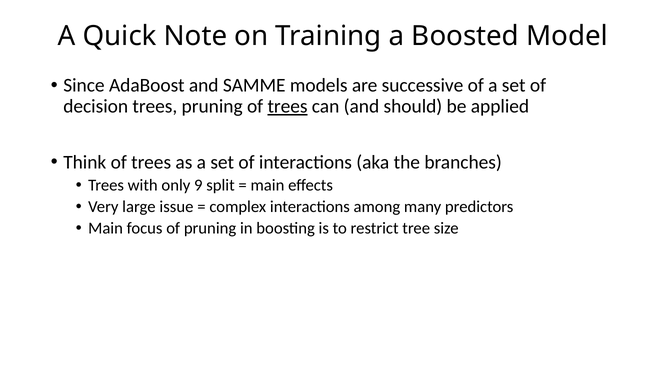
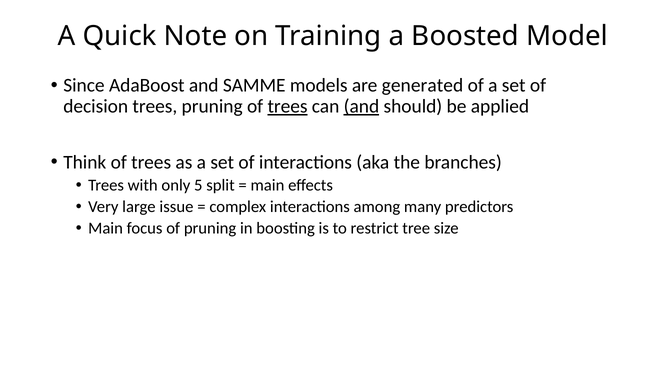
successive: successive -> generated
and at (361, 106) underline: none -> present
9: 9 -> 5
